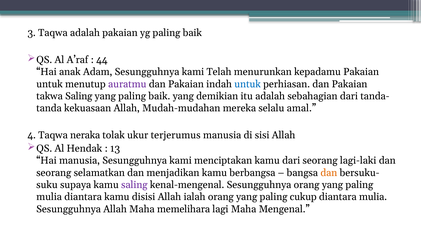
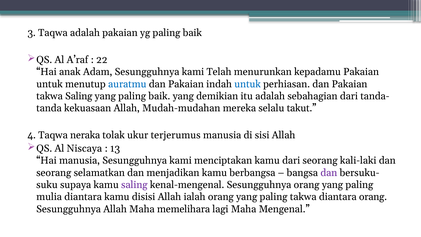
44: 44 -> 22
auratmu colour: purple -> blue
amal: amal -> takut
Hendak: Hendak -> Niscaya
lagi-laki: lagi-laki -> kali-laki
dan at (329, 173) colour: orange -> purple
paling cukup: cukup -> takwa
diantara mulia: mulia -> orang
